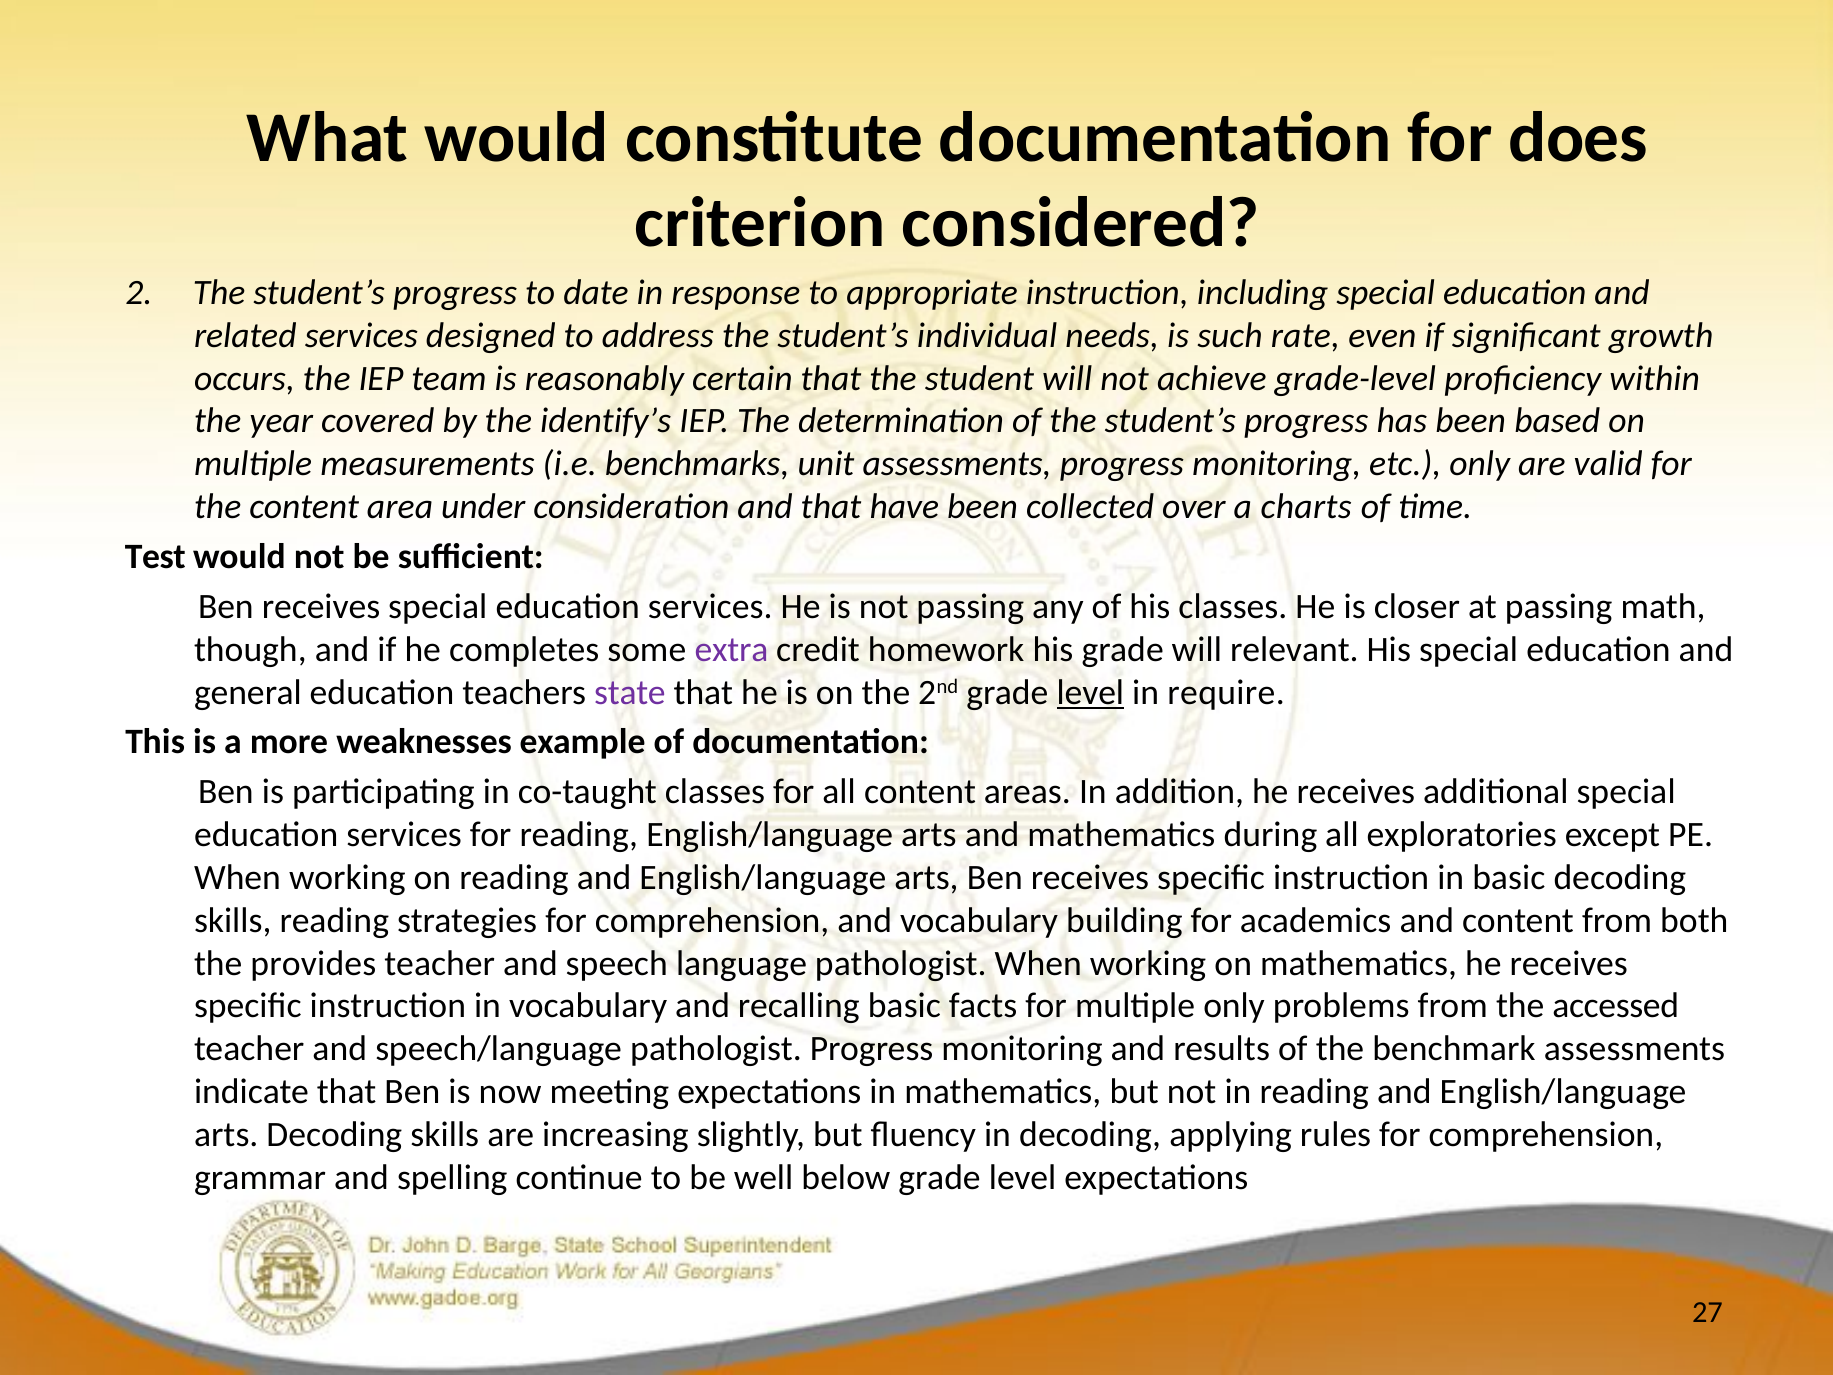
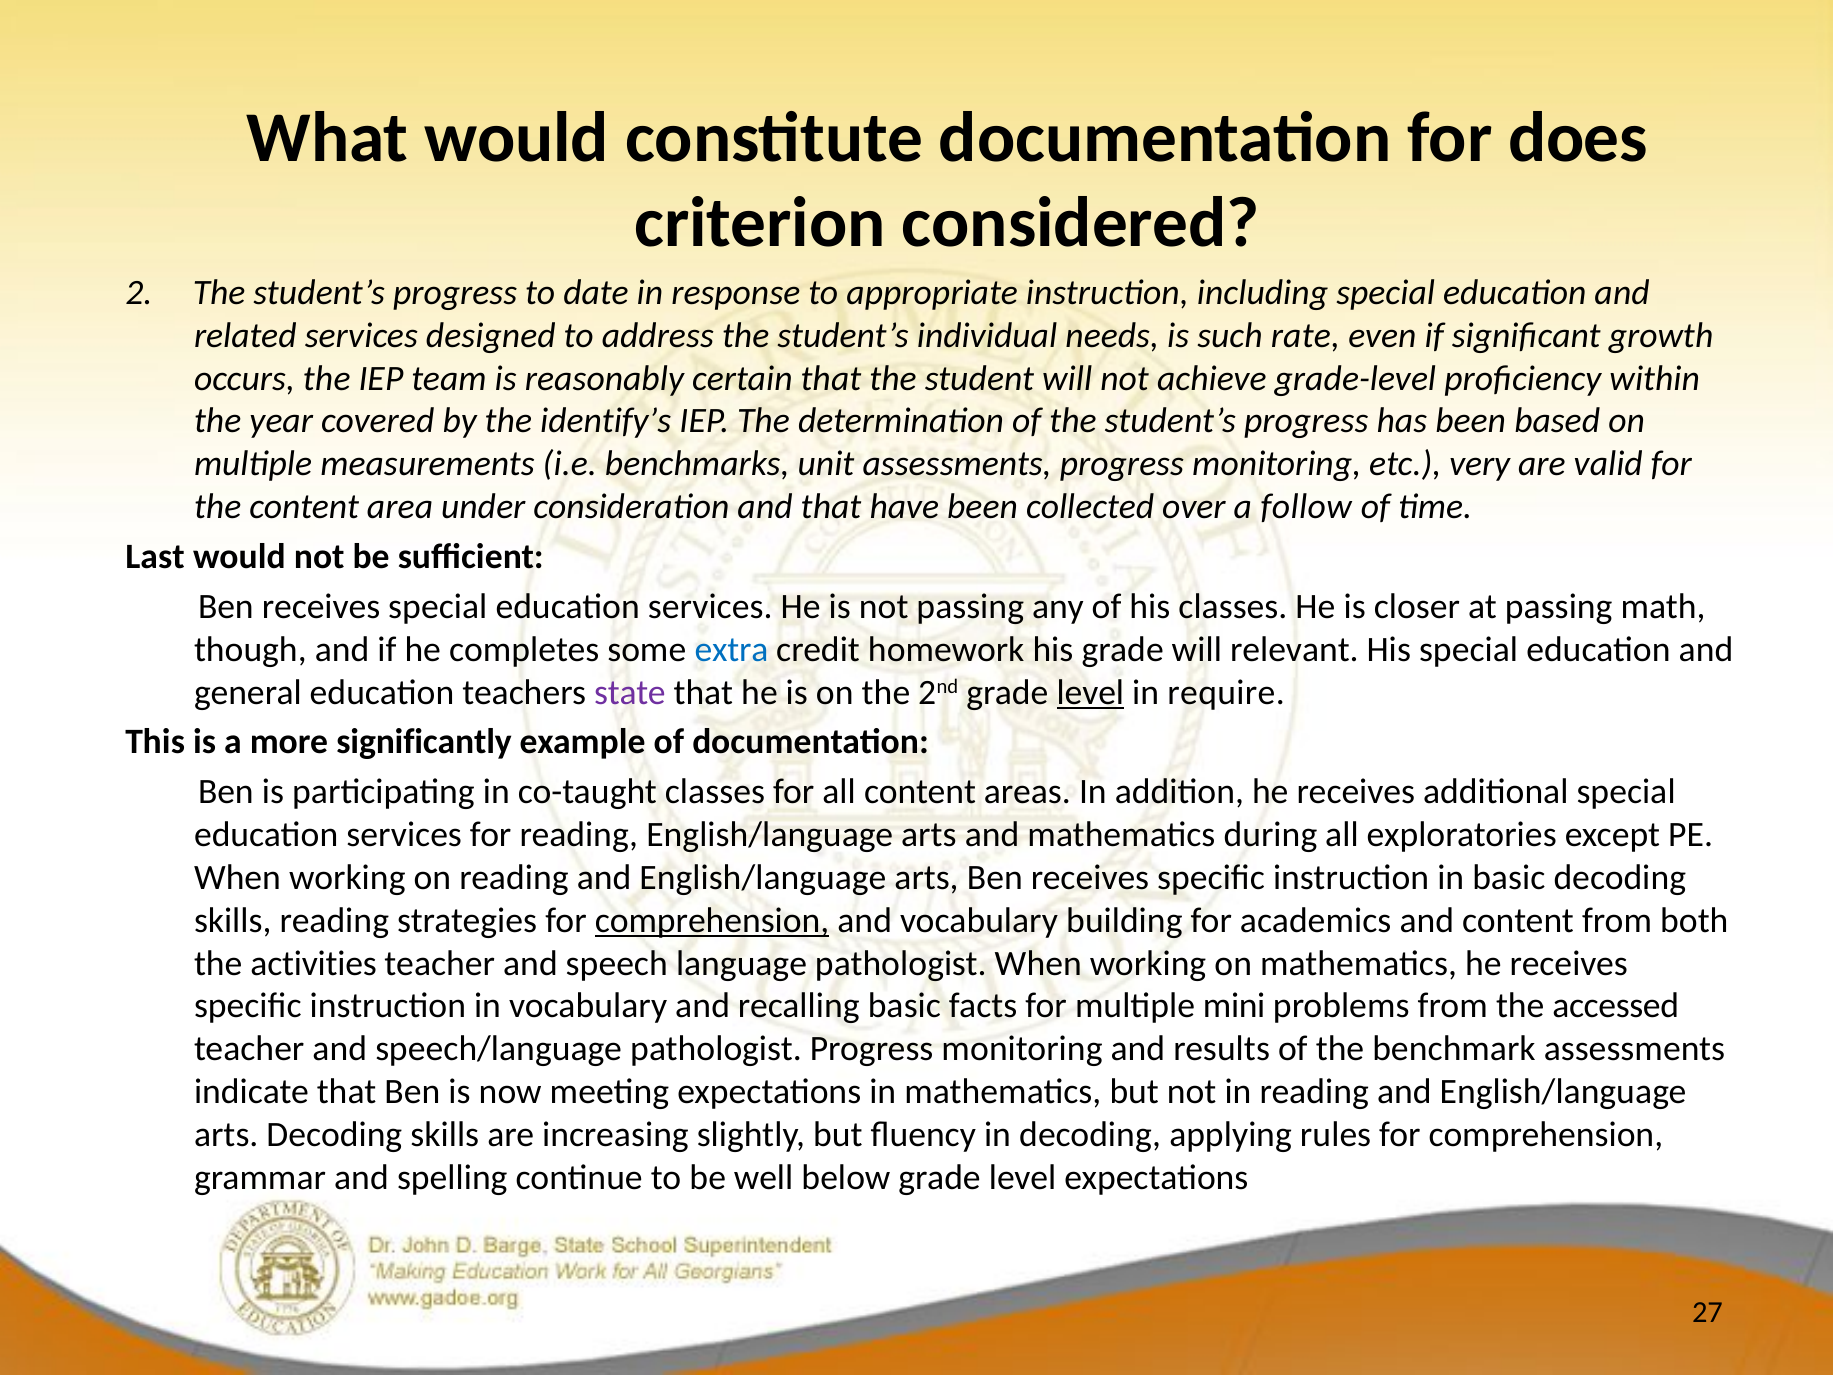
etc only: only -> very
charts: charts -> follow
Test: Test -> Last
extra colour: purple -> blue
weaknesses: weaknesses -> significantly
comprehension at (712, 920) underline: none -> present
provides: provides -> activities
multiple only: only -> mini
